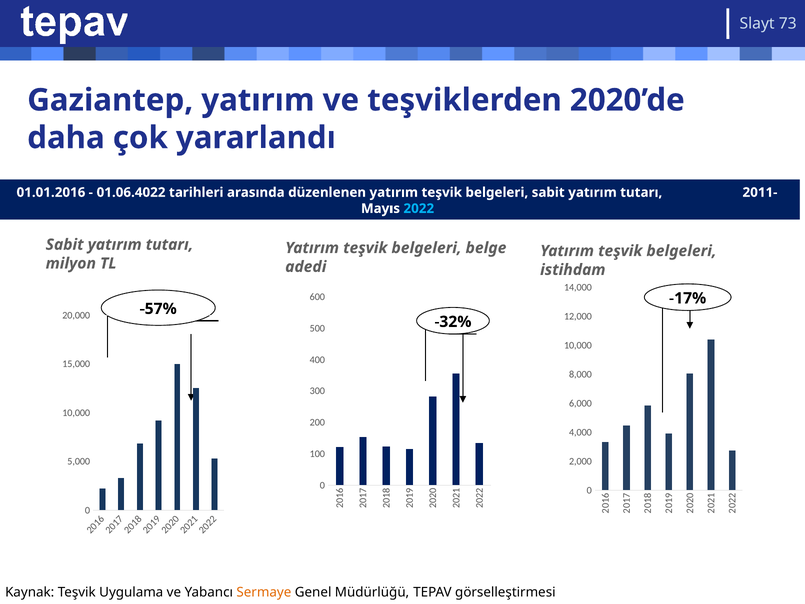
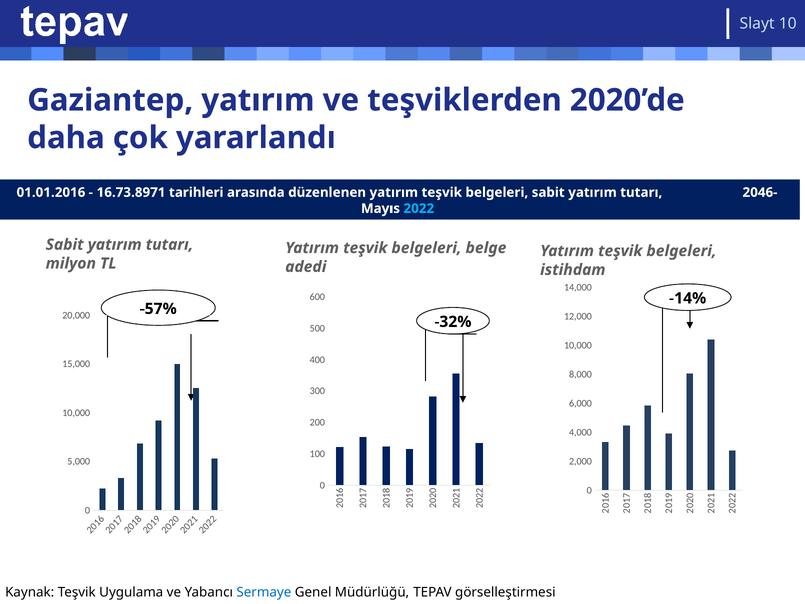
73: 73 -> 10
01.06.4022: 01.06.4022 -> 16.73.8971
2011-: 2011- -> 2046-
-17%: -17% -> -14%
Sermaye colour: orange -> blue
